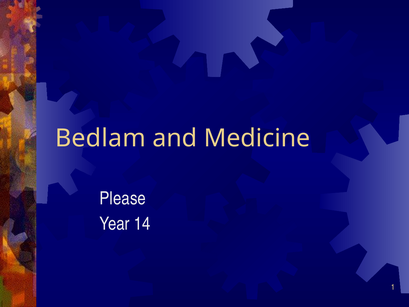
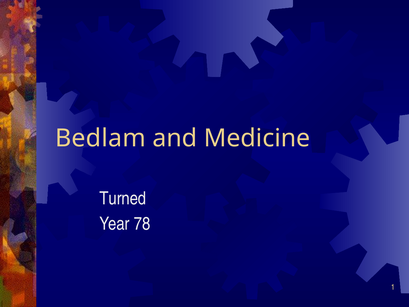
Please: Please -> Turned
14: 14 -> 78
